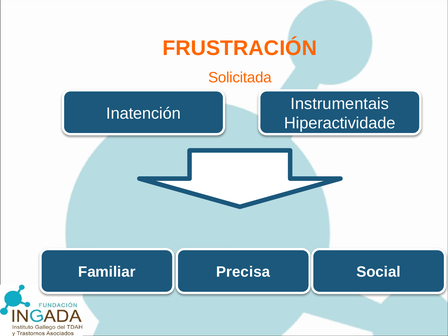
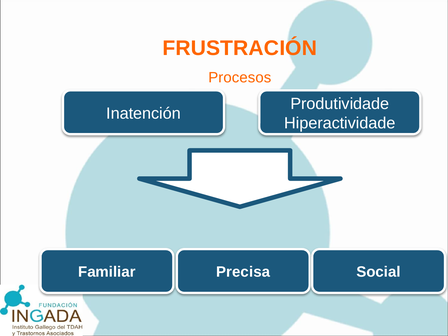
Solicitada: Solicitada -> Procesos
Instrumentais: Instrumentais -> Produtividade
